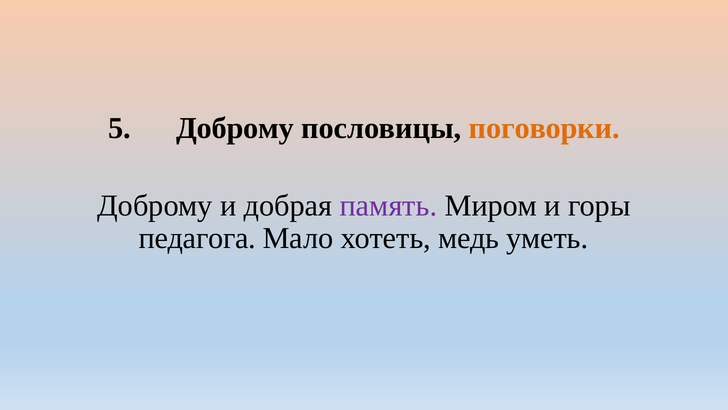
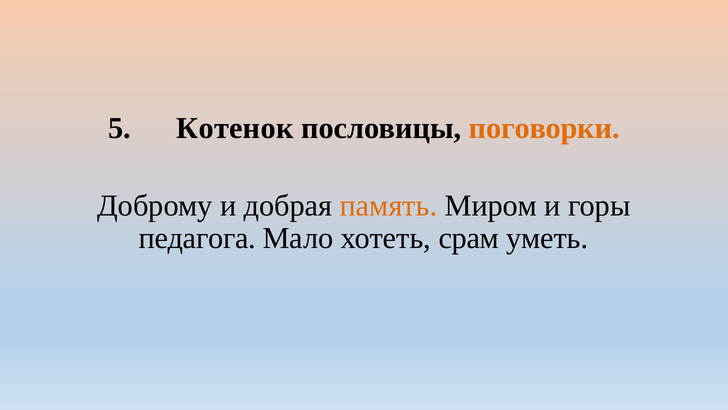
5 Доброму: Доброму -> Котенок
память colour: purple -> orange
медь: медь -> срам
